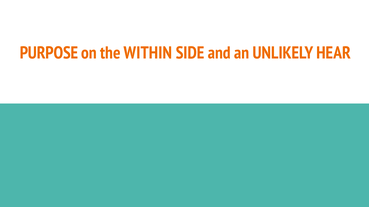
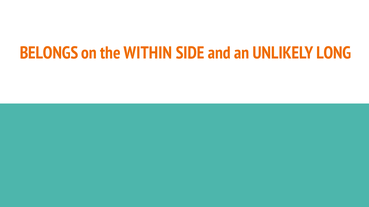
PURPOSE: PURPOSE -> BELONGS
HEAR: HEAR -> LONG
